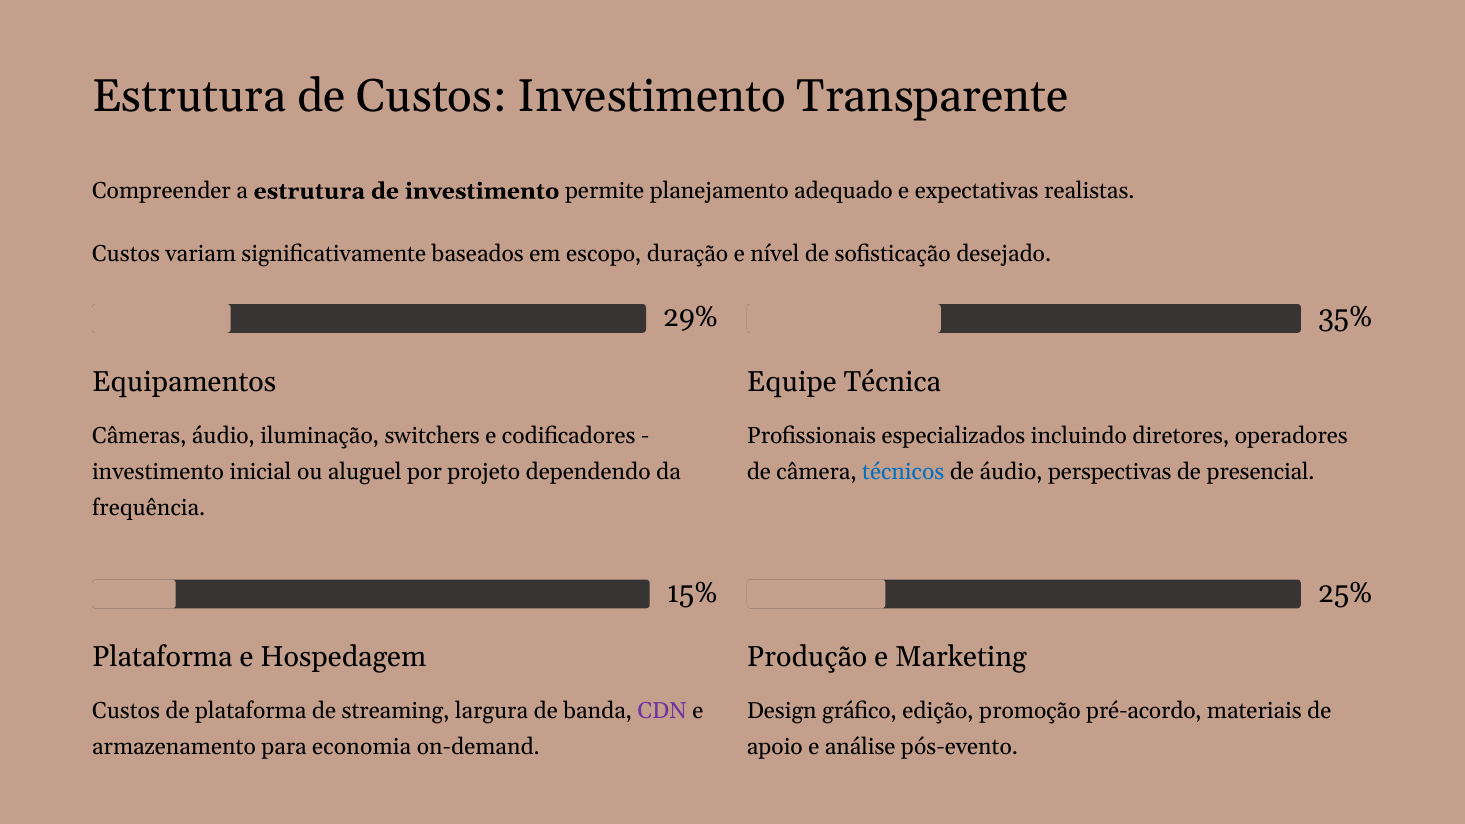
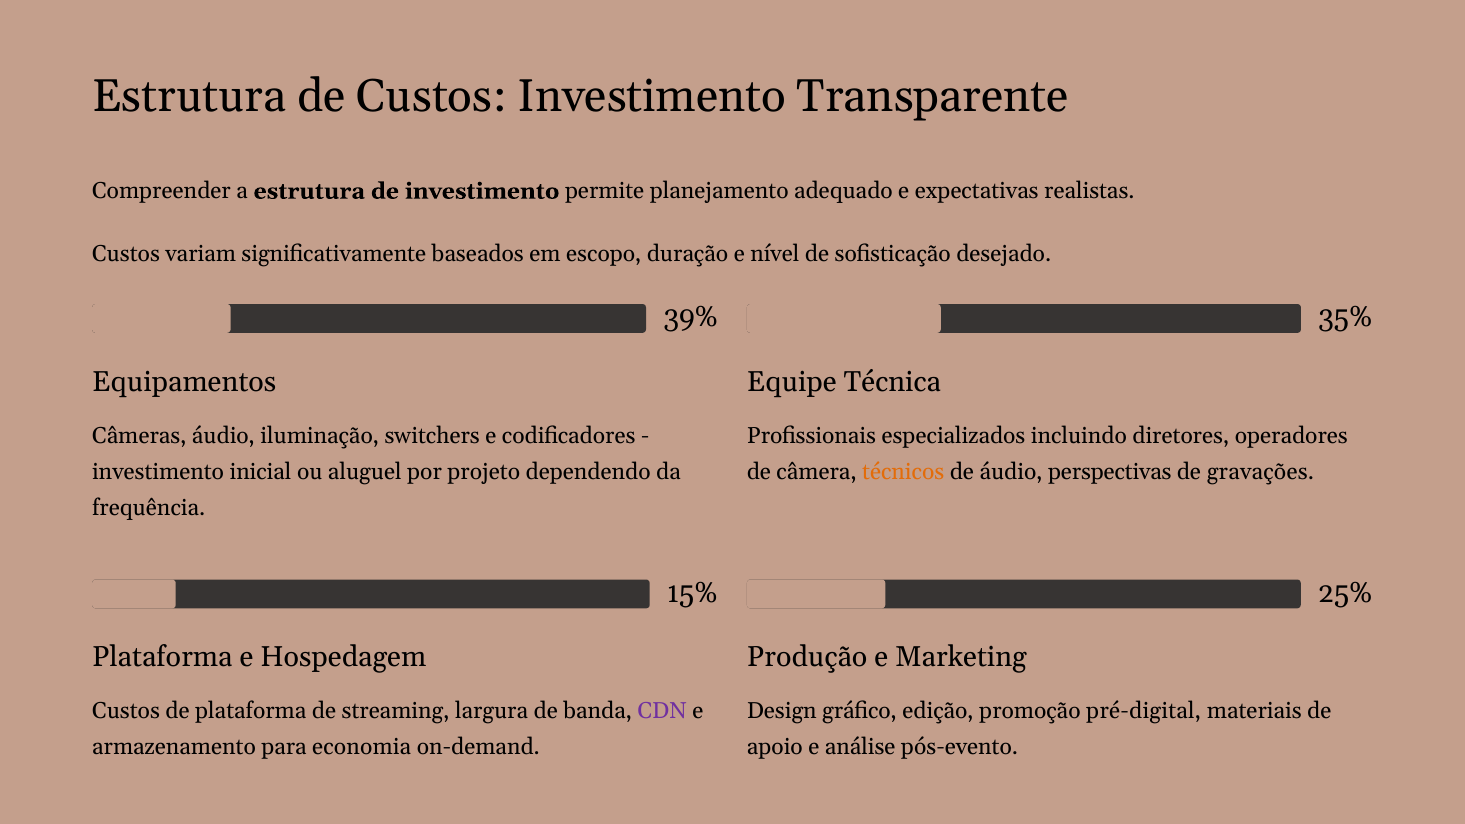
29%: 29% -> 39%
técnicos colour: blue -> orange
presencial: presencial -> gravações
pré-acordo: pré-acordo -> pré-digital
